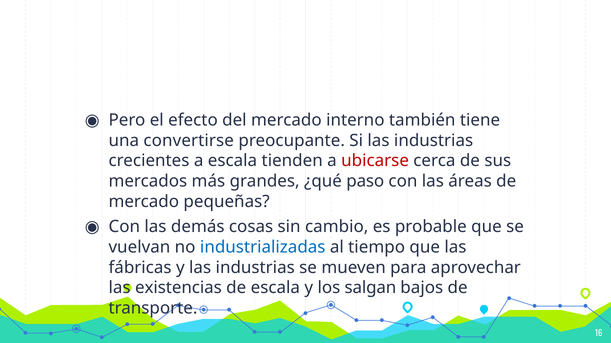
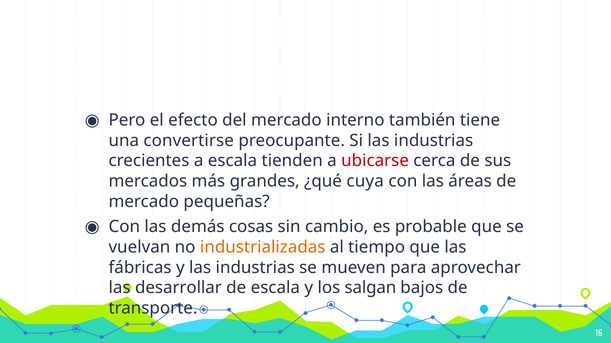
paso: paso -> cuya
industrializadas colour: blue -> orange
existencias: existencias -> desarrollar
